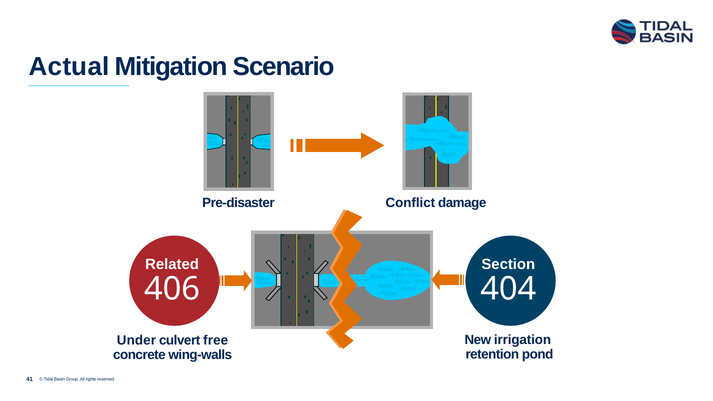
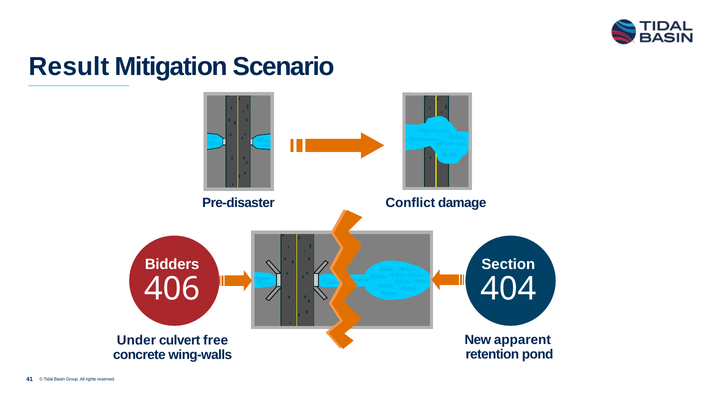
Actual: Actual -> Result
Related: Related -> Bidders
irrigation: irrigation -> apparent
